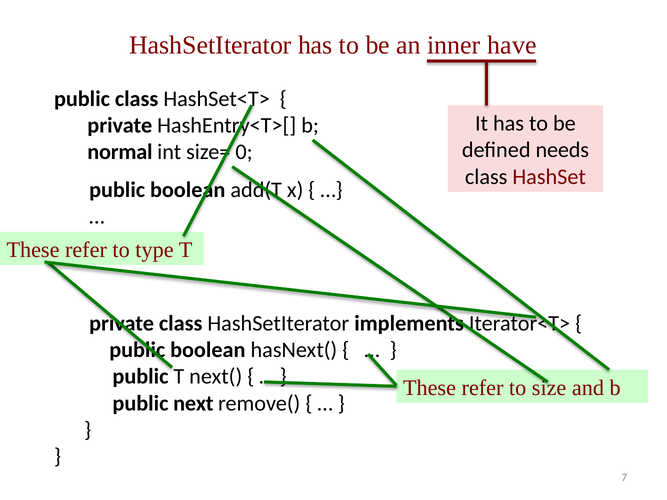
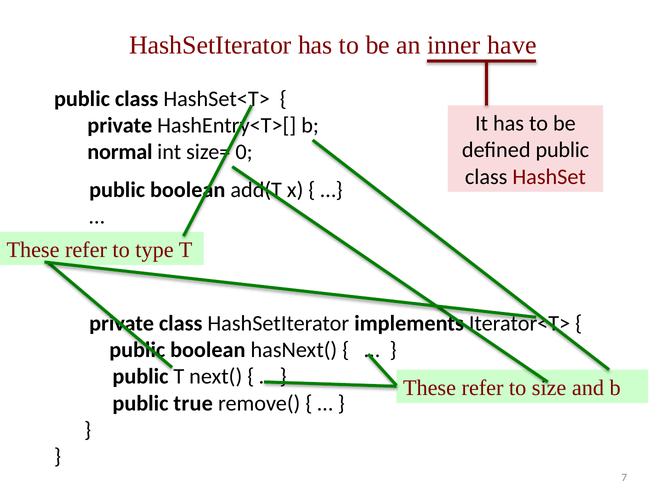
defined needs: needs -> public
next: next -> true
